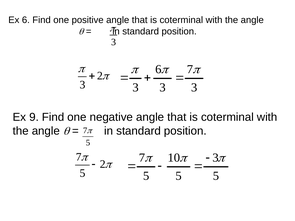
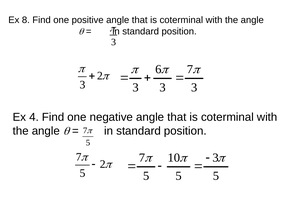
Ex 6: 6 -> 8
9: 9 -> 4
